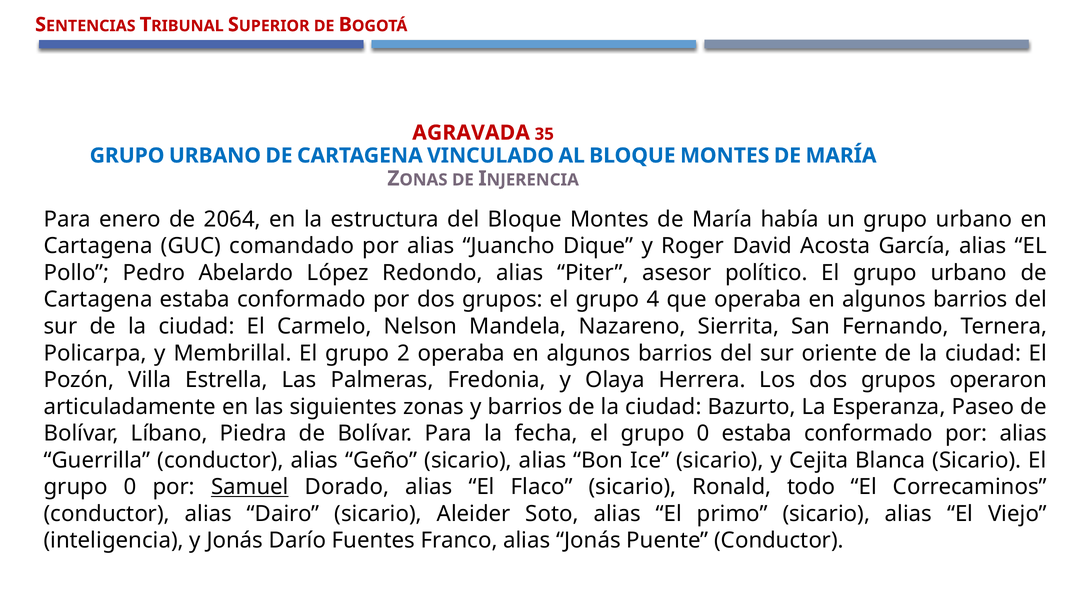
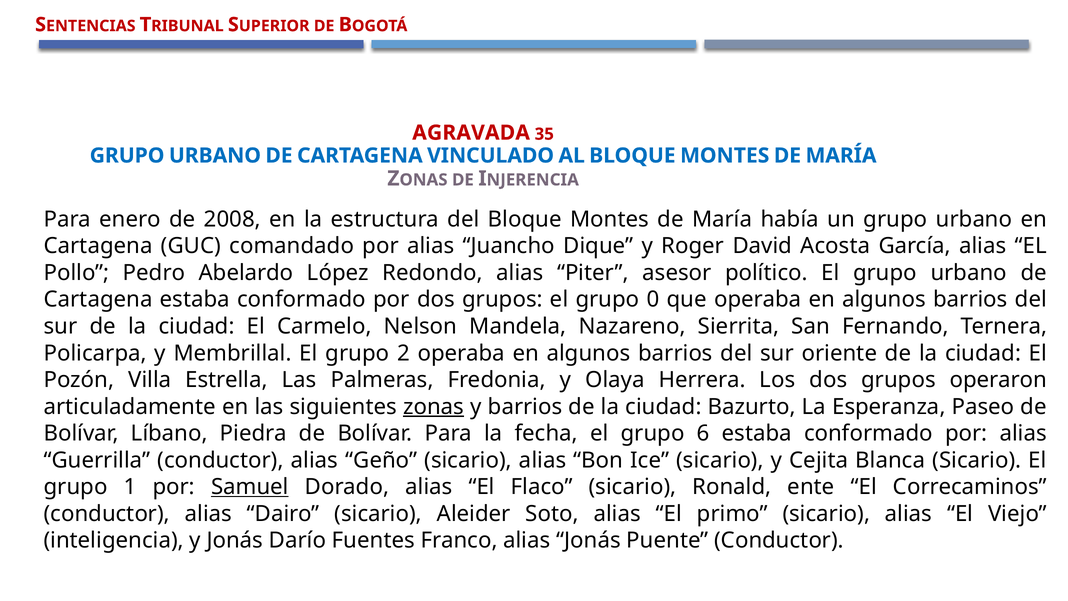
2064: 2064 -> 2008
4: 4 -> 0
zonas at (434, 406) underline: none -> present
fecha el grupo 0: 0 -> 6
0 at (130, 487): 0 -> 1
todo: todo -> ente
